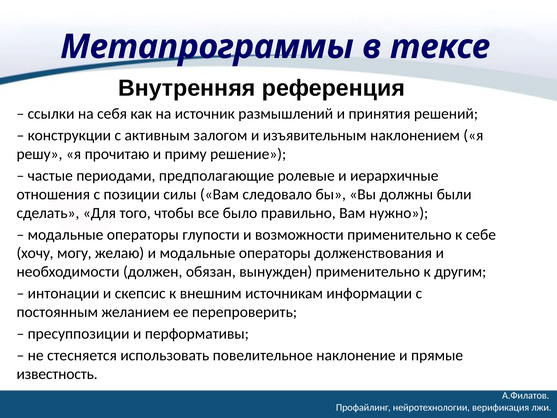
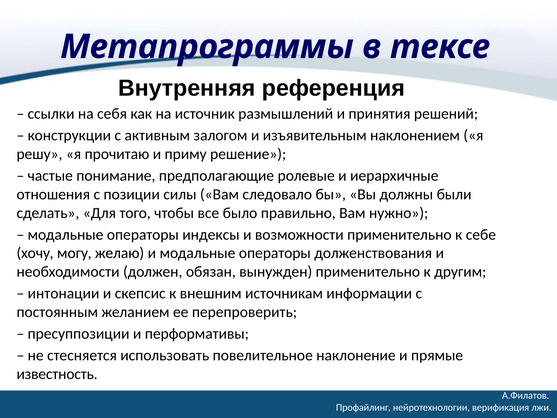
периодами: периодами -> понимание
глупости: глупости -> индексы
